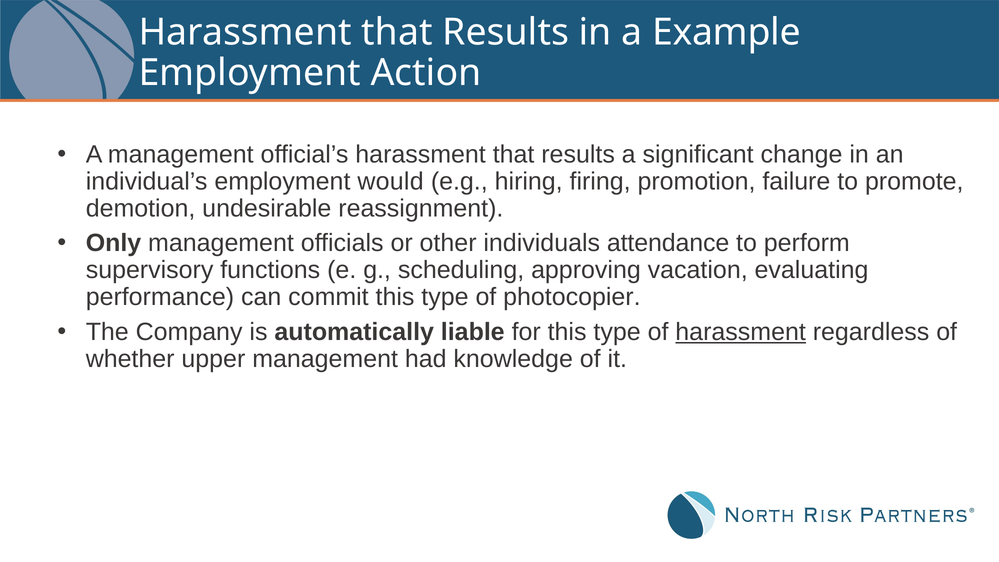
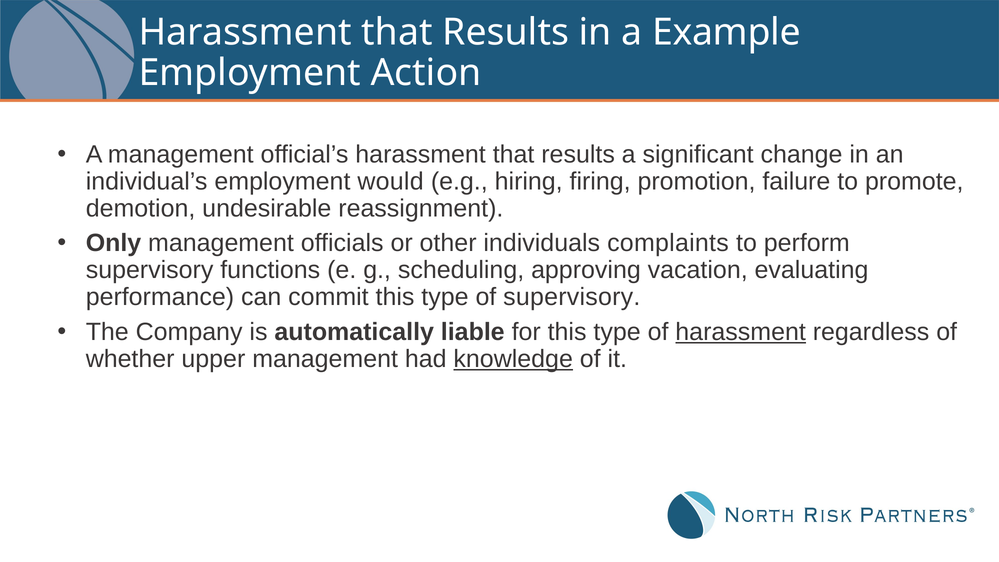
attendance: attendance -> complaints
of photocopier: photocopier -> supervisory
knowledge underline: none -> present
